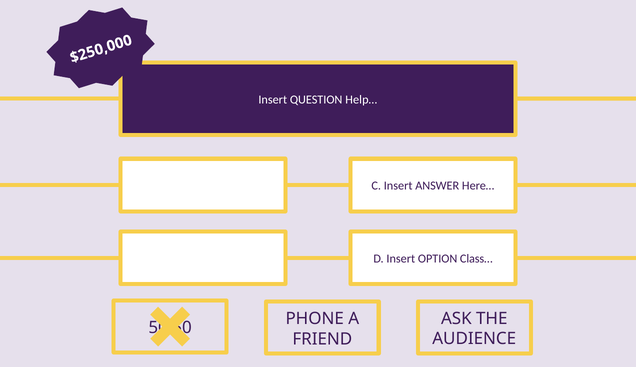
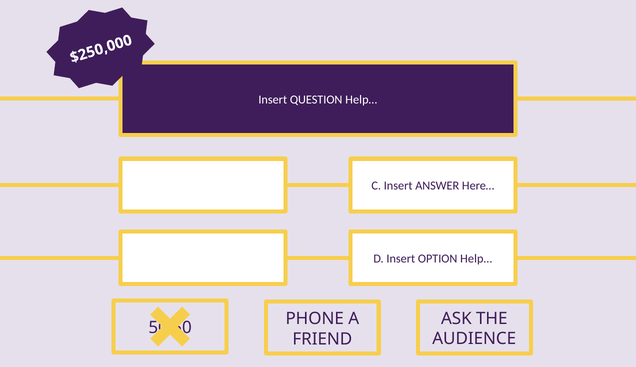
OPTION Class…: Class… -> Help…
